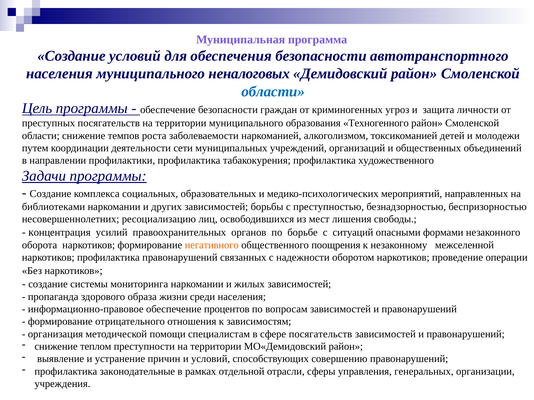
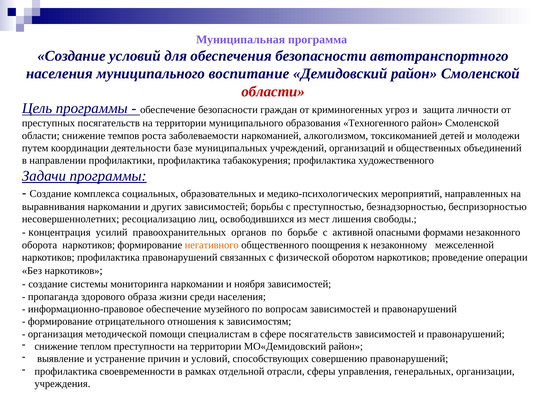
неналоговых: неналоговых -> воспитание
области at (273, 92) colour: blue -> red
сети: сети -> базе
библиотеками: библиотеками -> выравнивания
ситуаций: ситуаций -> активной
надежности: надежности -> физической
жилых: жилых -> ноября
процентов: процентов -> музейного
законодательные: законодательные -> своевременности
